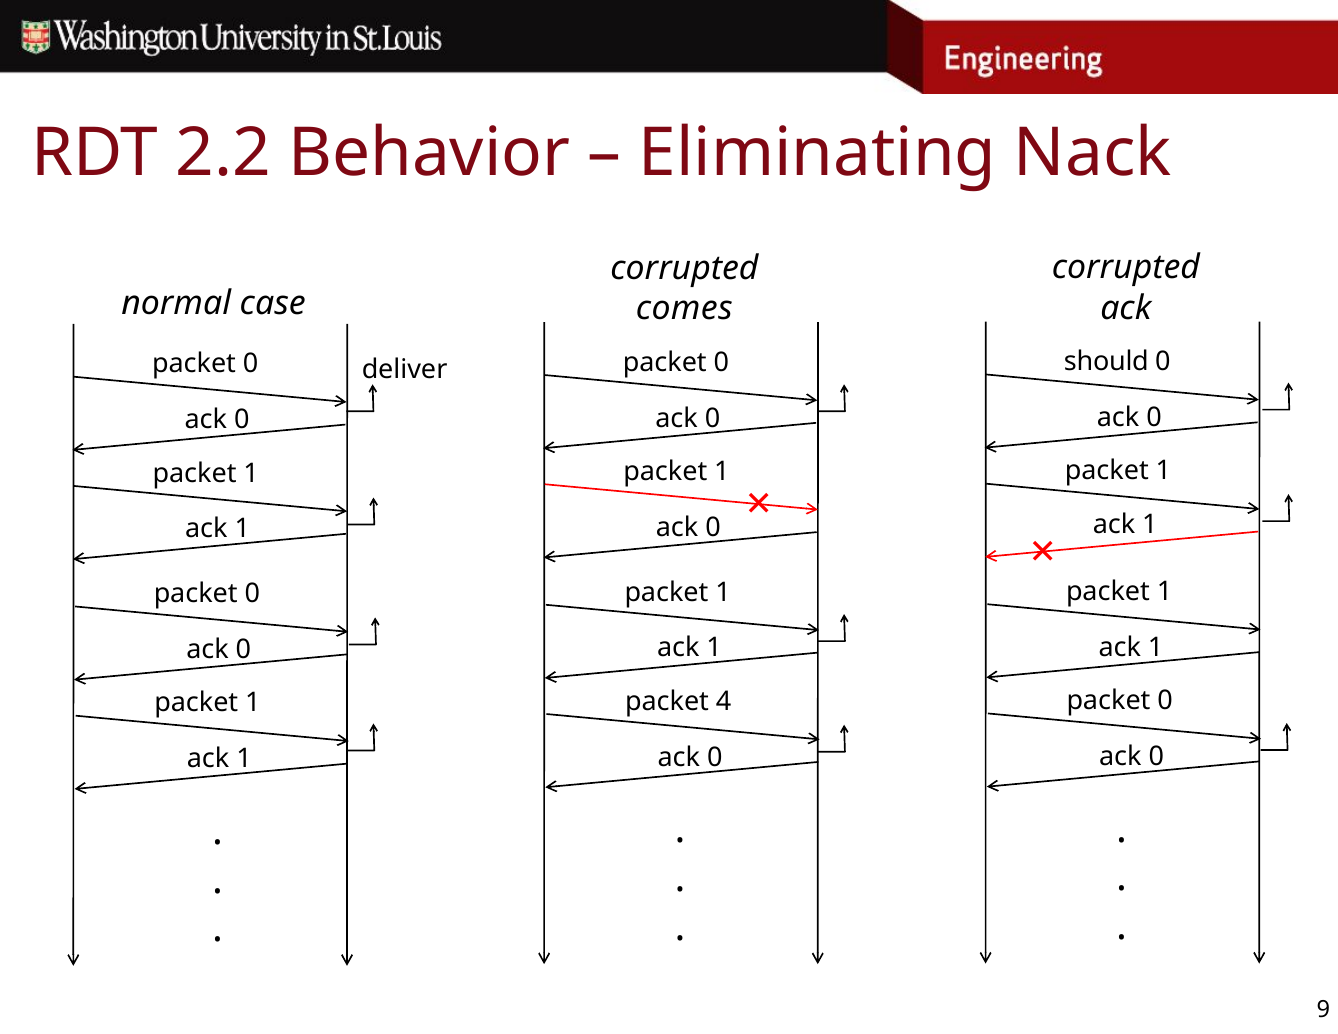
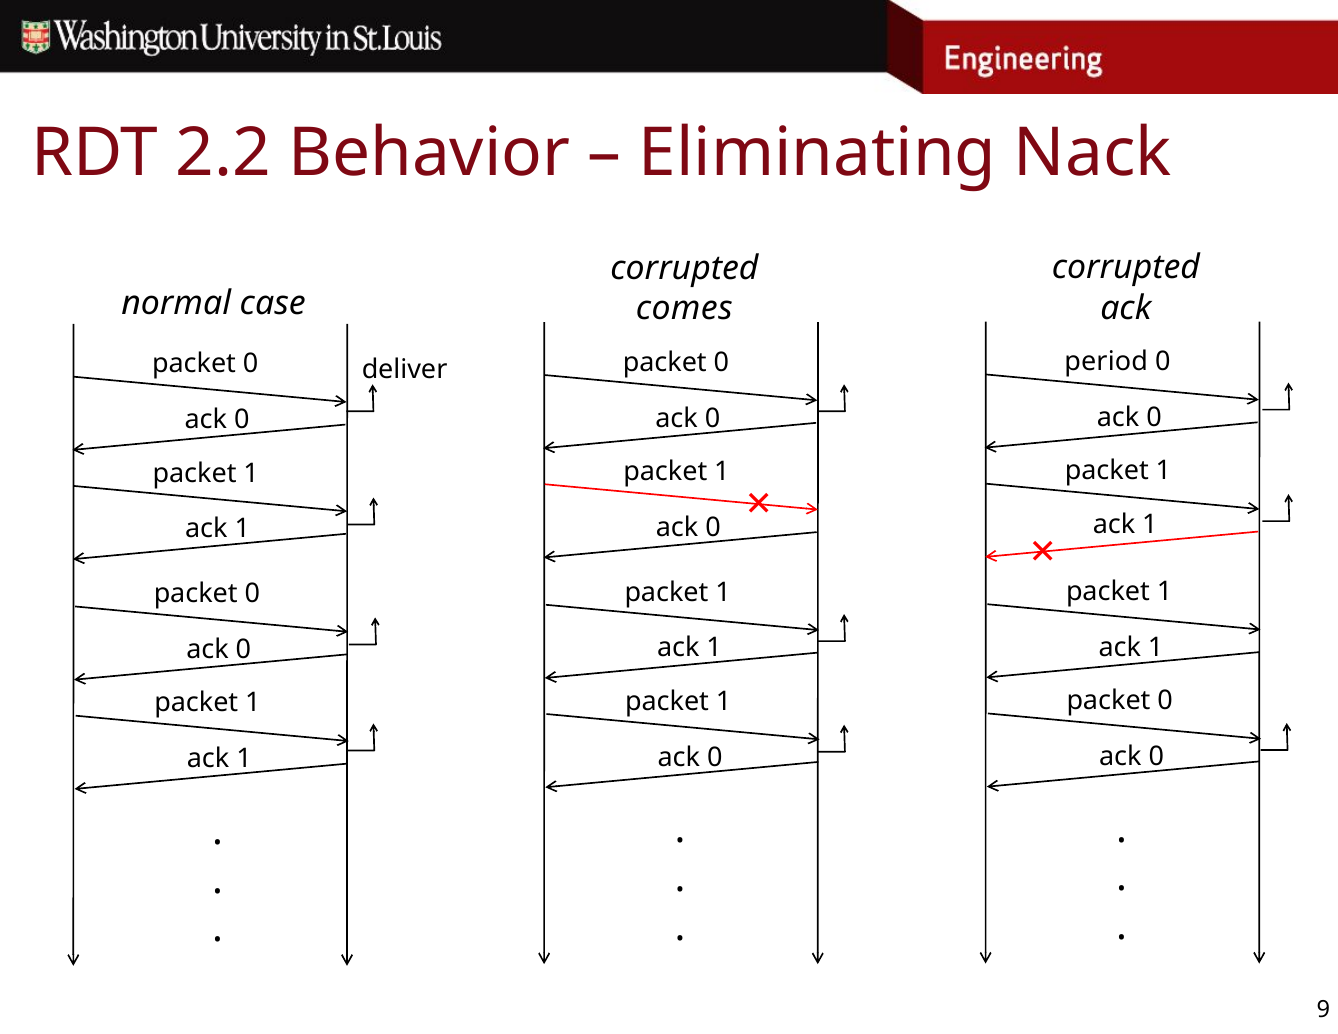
should: should -> period
4 at (724, 701): 4 -> 1
